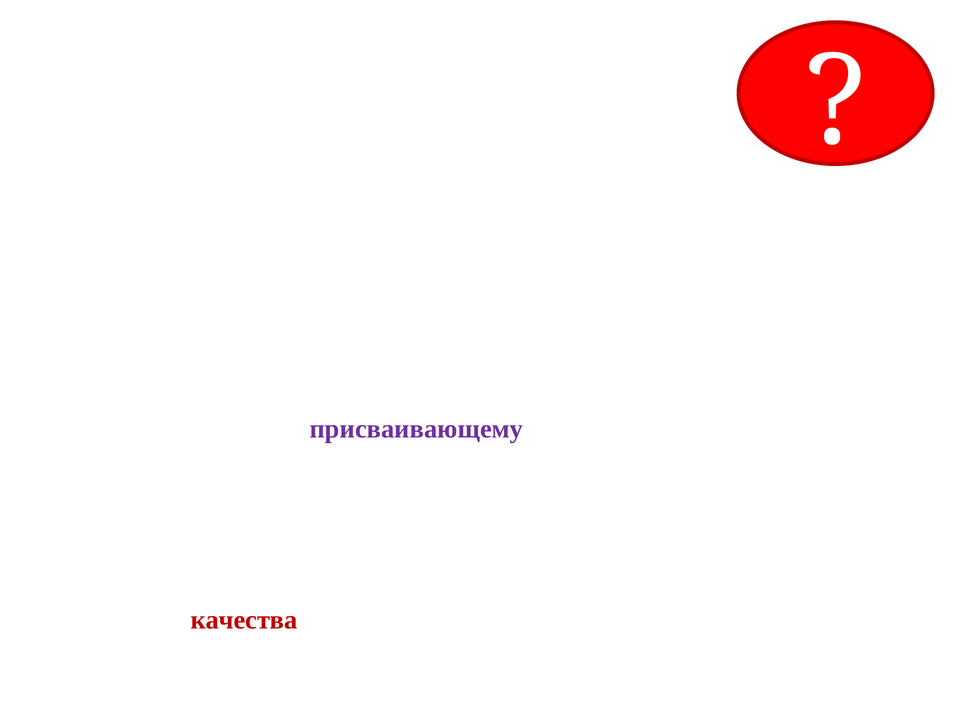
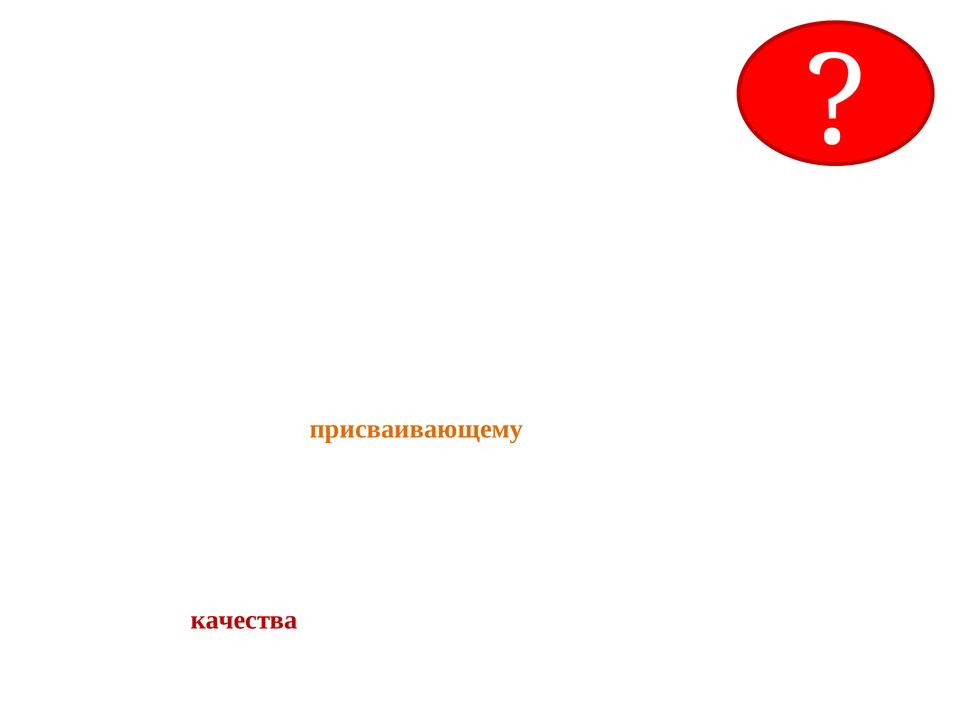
присваивающему colour: purple -> orange
